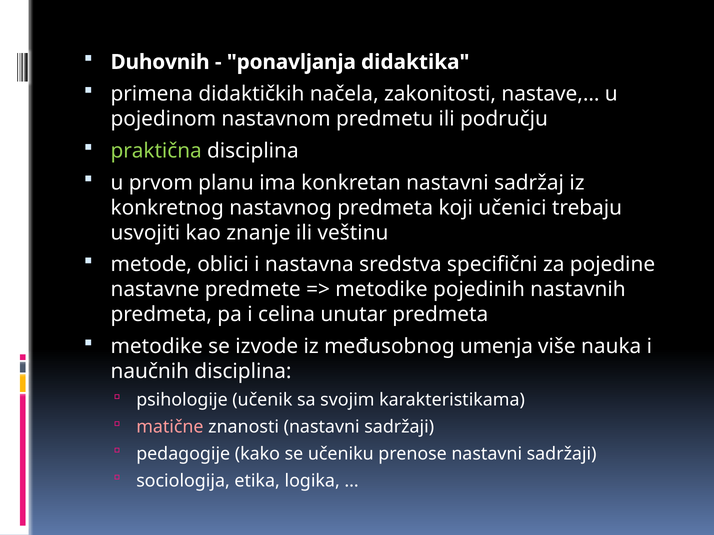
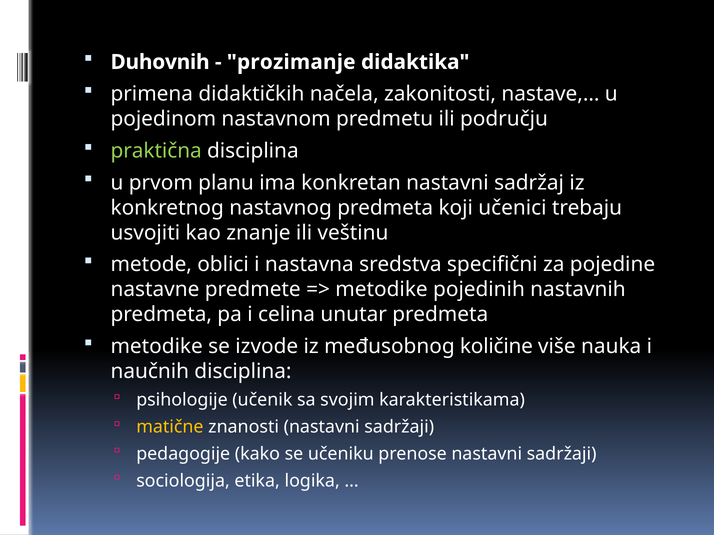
ponavljanja: ponavljanja -> prozimanje
umenja: umenja -> količine
matične colour: pink -> yellow
